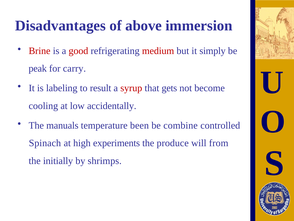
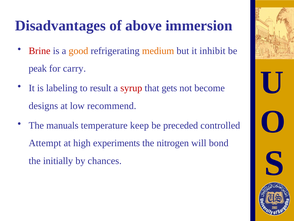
good colour: red -> orange
medium colour: red -> orange
simply: simply -> inhibit
cooling: cooling -> designs
accidentally: accidentally -> recommend
been: been -> keep
combine: combine -> preceded
Spinach: Spinach -> Attempt
produce: produce -> nitrogen
from: from -> bond
shrimps: shrimps -> chances
